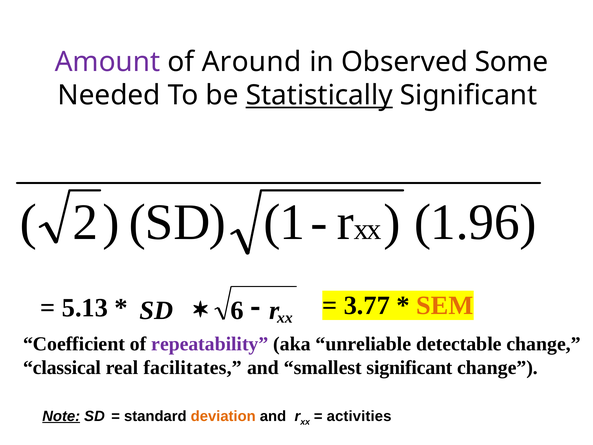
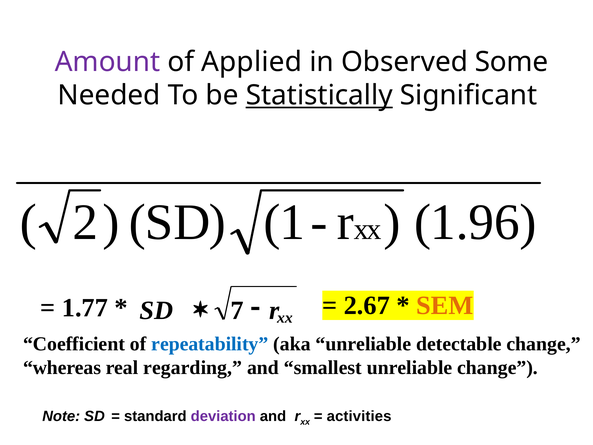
Around: Around -> Applied
5.13: 5.13 -> 1.77
6: 6 -> 7
3.77: 3.77 -> 2.67
repeatability colour: purple -> blue
classical: classical -> whereas
facilitates: facilitates -> regarding
smallest significant: significant -> unreliable
Note underline: present -> none
deviation colour: orange -> purple
